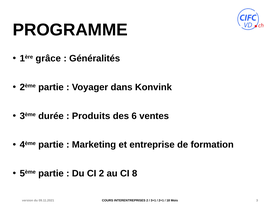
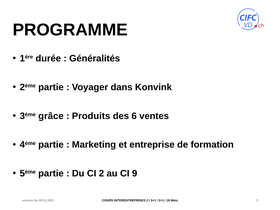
grâce: grâce -> durée
durée: durée -> grâce
8: 8 -> 9
